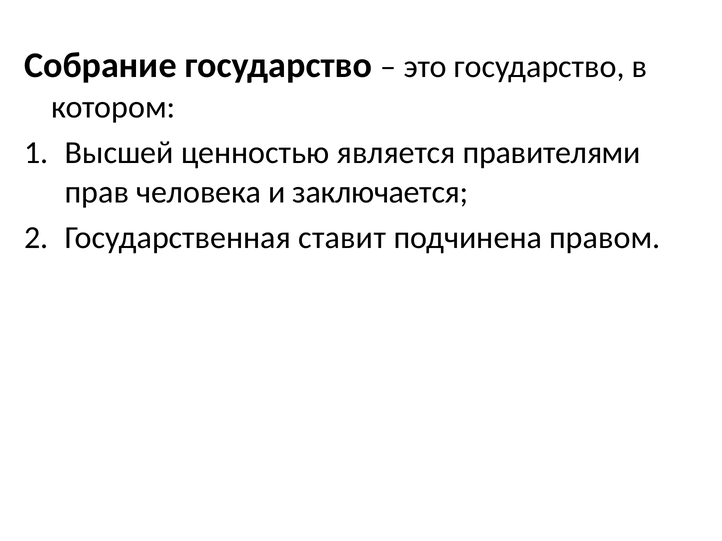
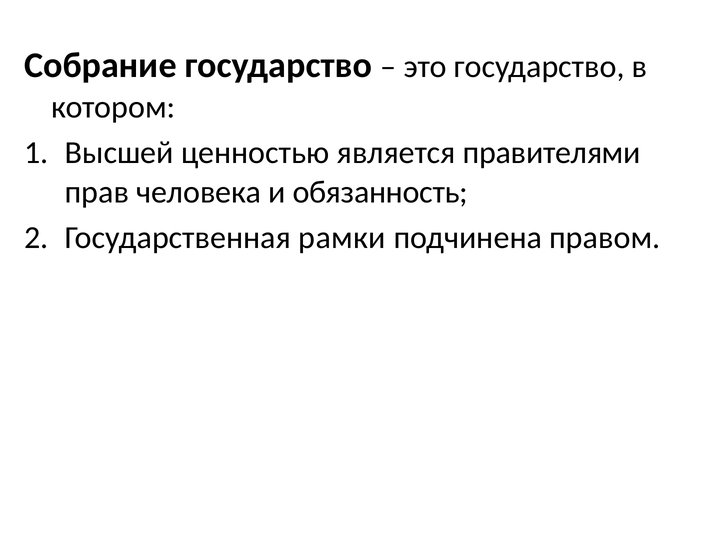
заключается: заключается -> обязанность
ставит: ставит -> рамки
